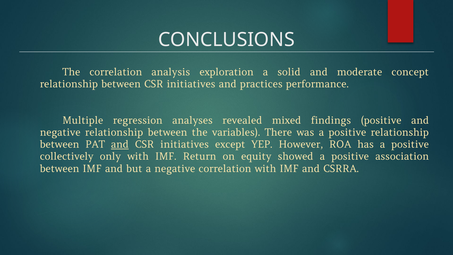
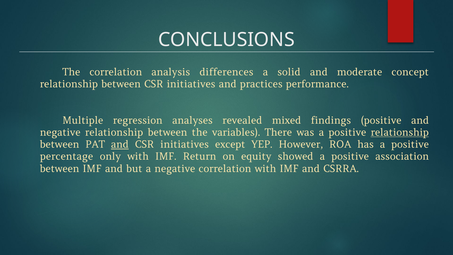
exploration: exploration -> differences
relationship at (400, 132) underline: none -> present
collectively: collectively -> percentage
